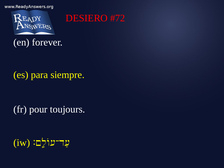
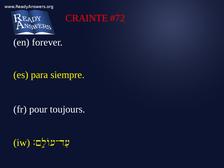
DESIERO: DESIERO -> CRAINTE
